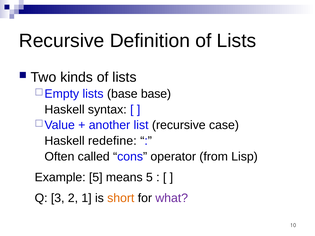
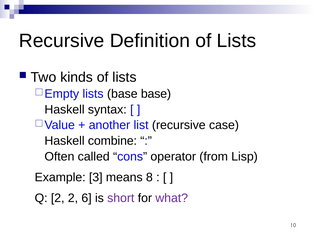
redefine: redefine -> combine
Example 5: 5 -> 3
means 5: 5 -> 8
Q 3: 3 -> 2
1: 1 -> 6
short colour: orange -> purple
